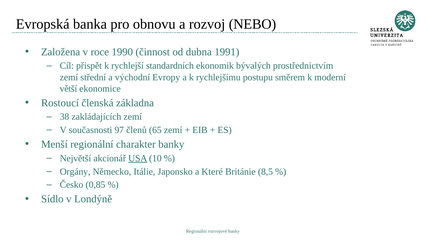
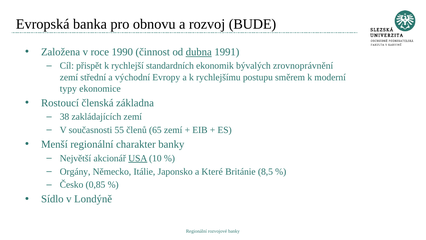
NEBO: NEBO -> BUDE
dubna underline: none -> present
prostřednictvím: prostřednictvím -> zrovnoprávnění
větší: větší -> typy
97: 97 -> 55
